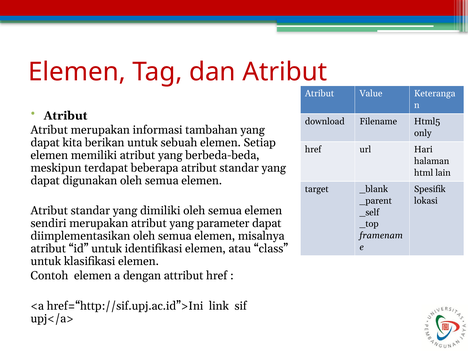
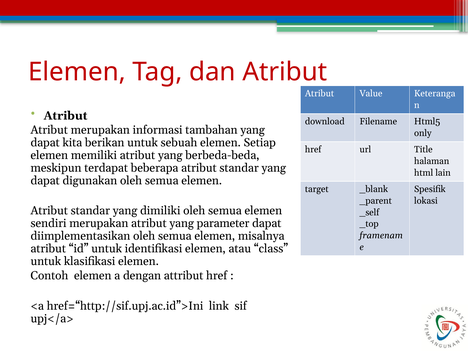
Hari: Hari -> Title
